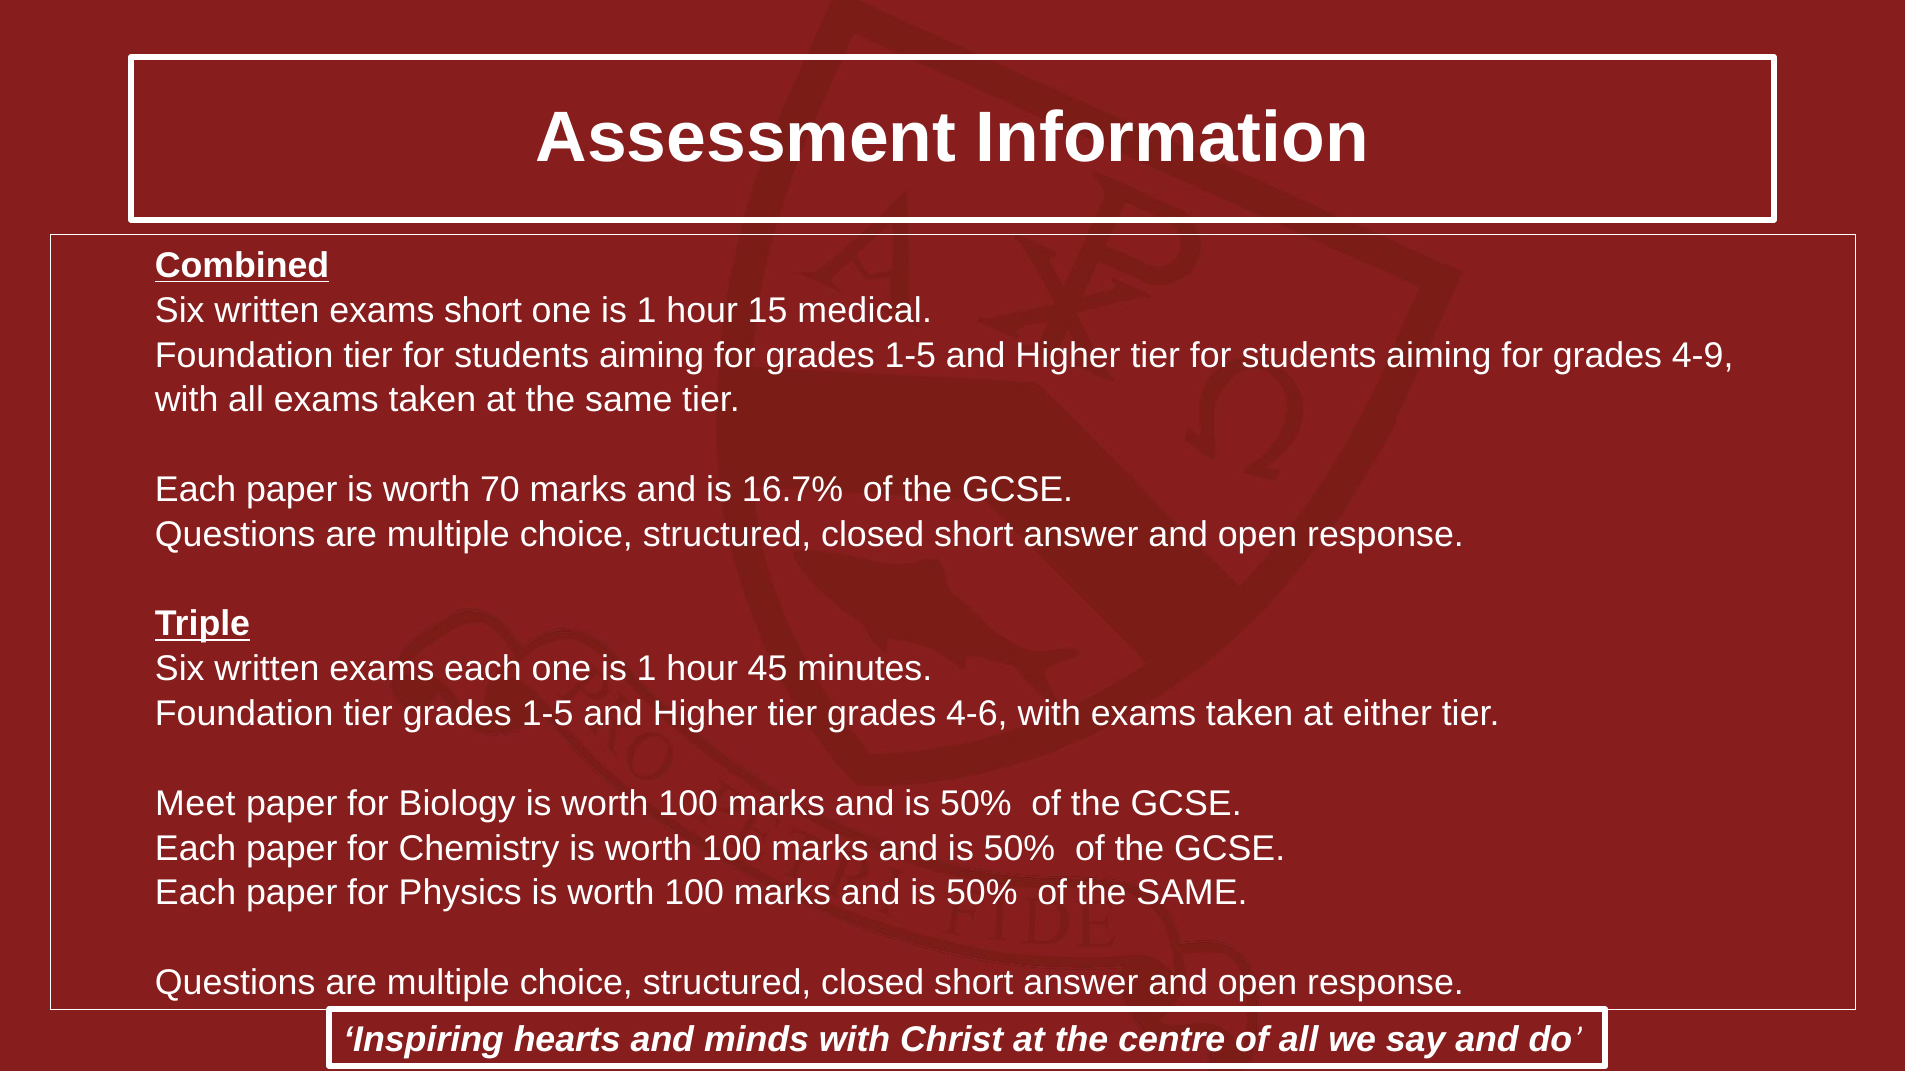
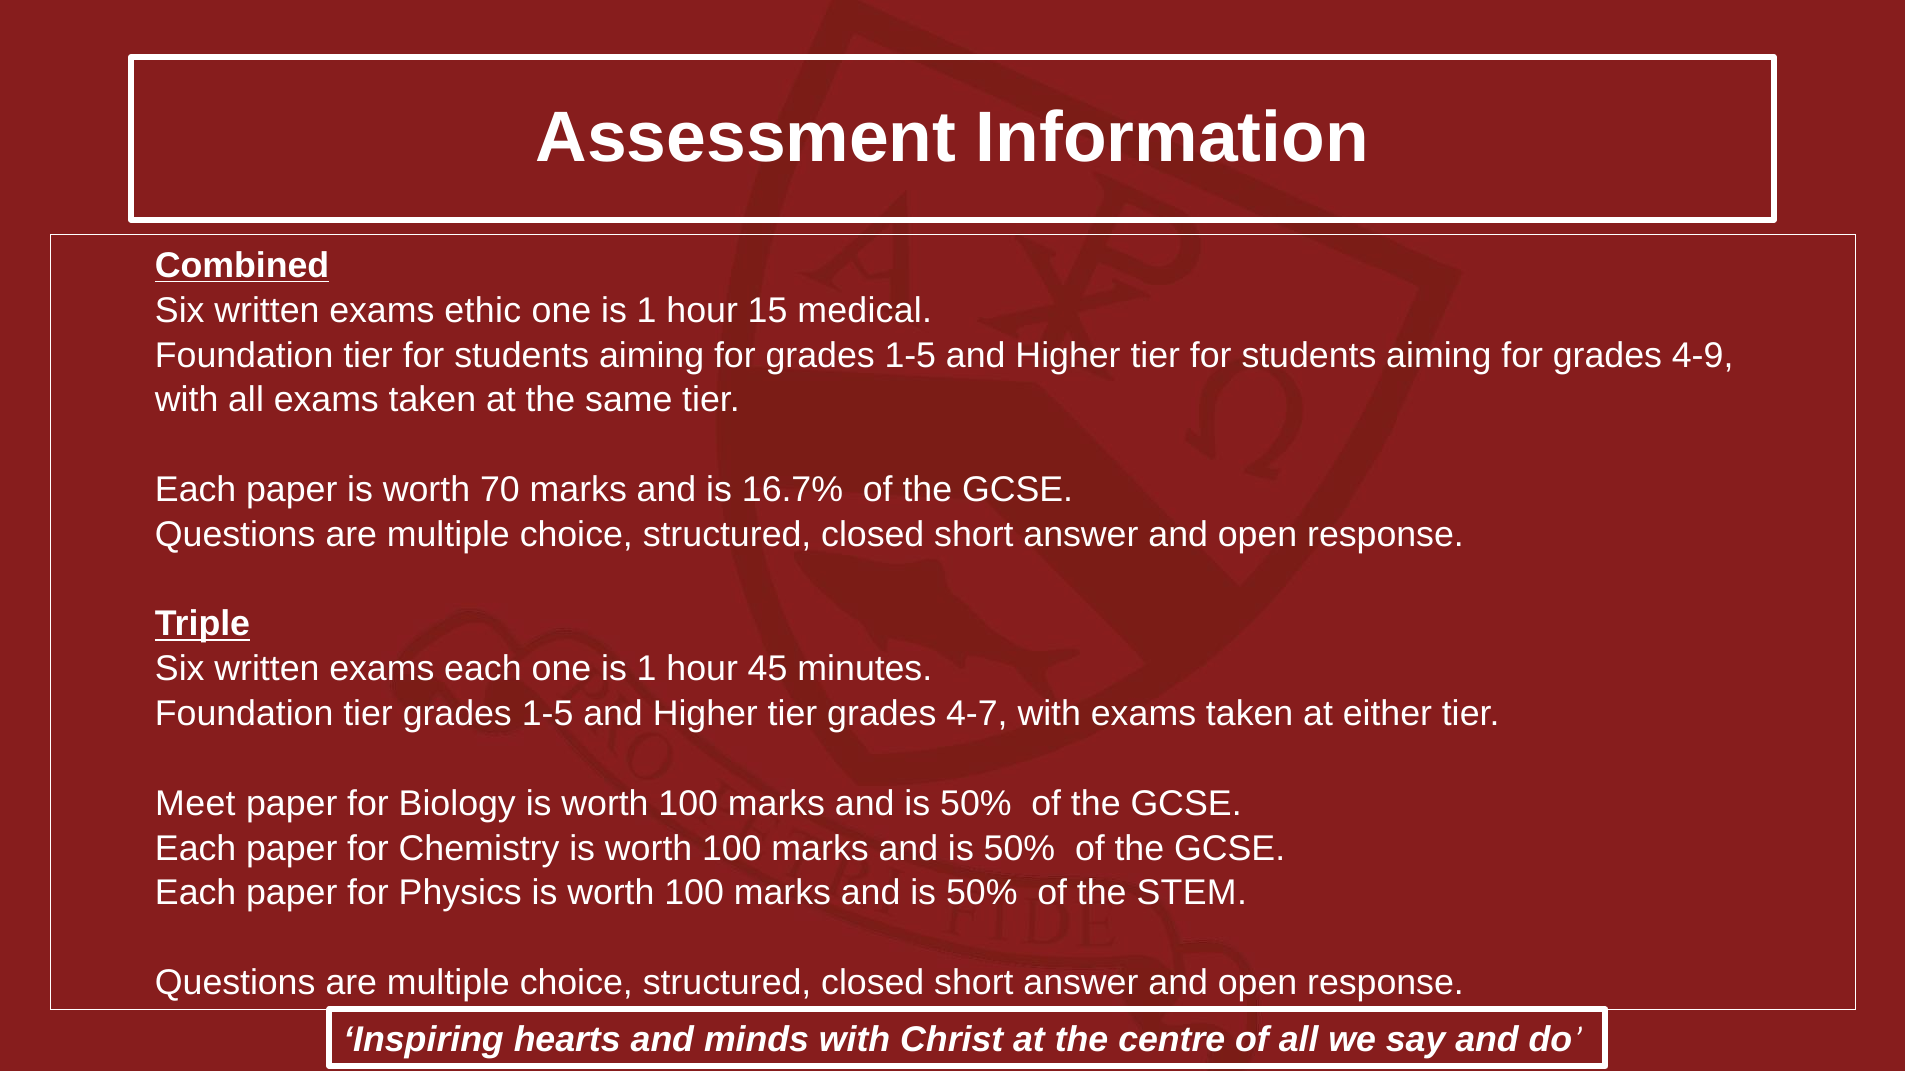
exams short: short -> ethic
4-6: 4-6 -> 4-7
of the SAME: SAME -> STEM
